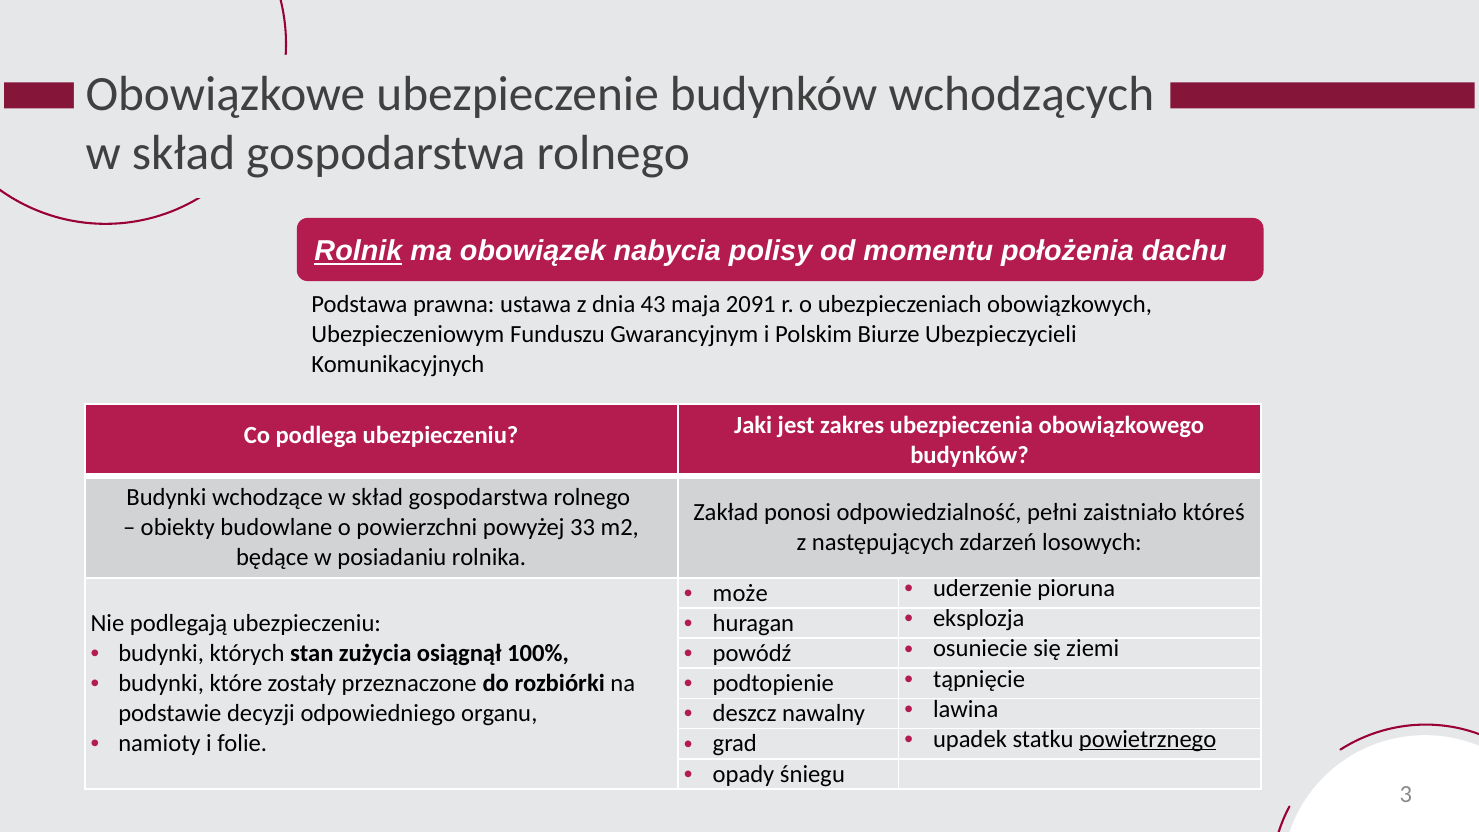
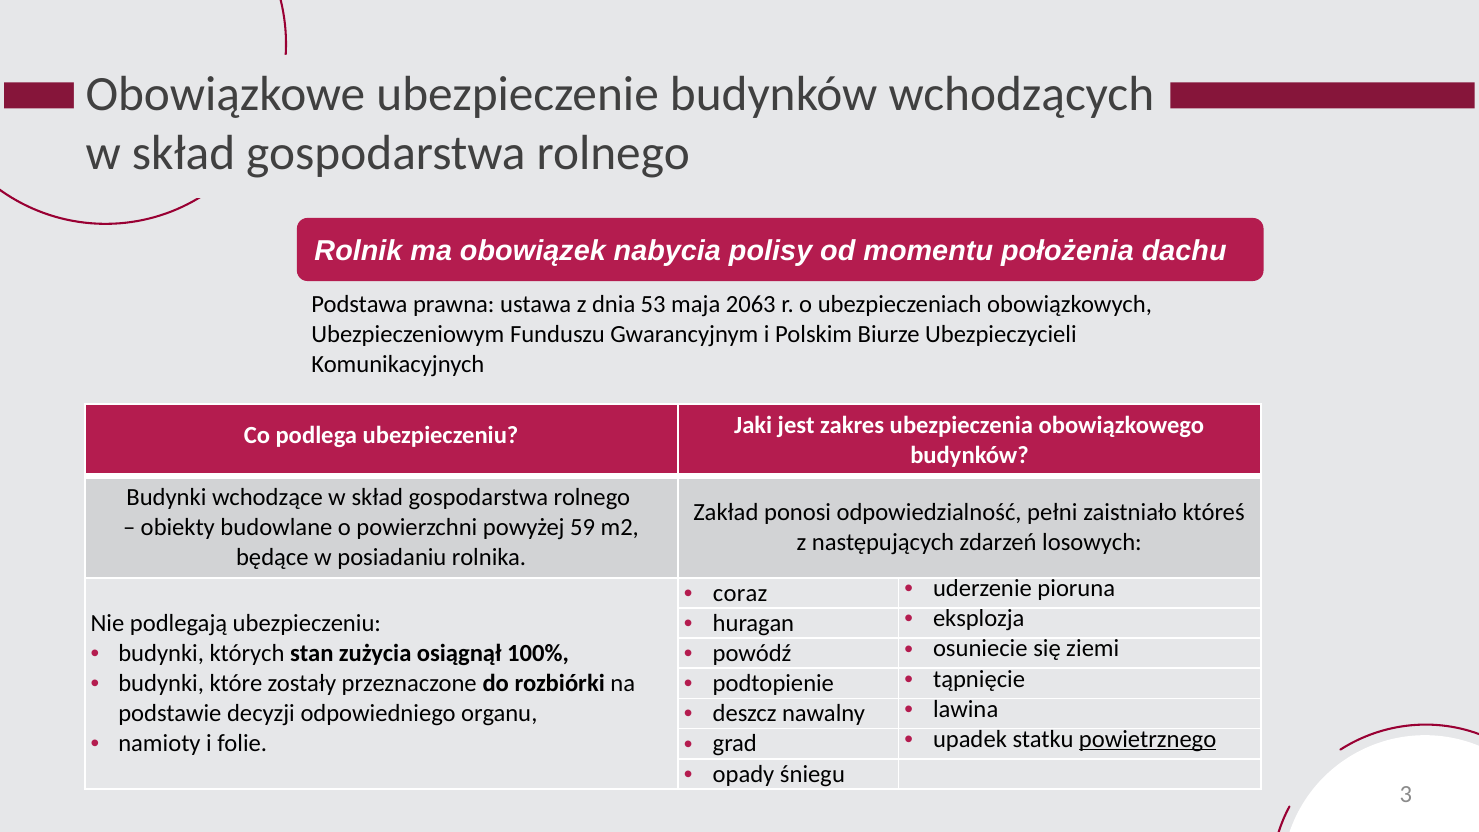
Rolnik underline: present -> none
43: 43 -> 53
2091: 2091 -> 2063
33: 33 -> 59
może: może -> coraz
